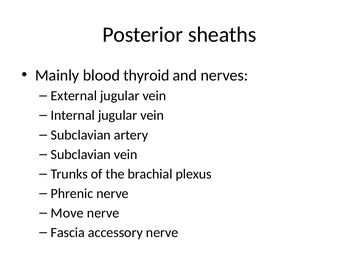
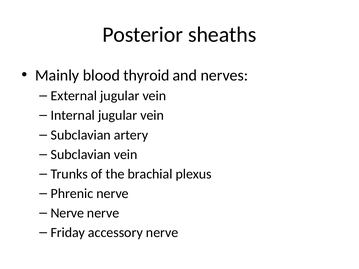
Move at (67, 213): Move -> Nerve
Fascia: Fascia -> Friday
